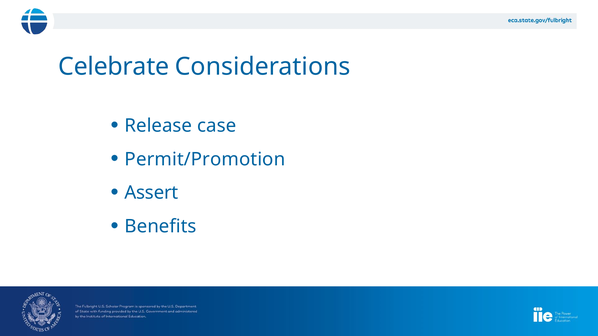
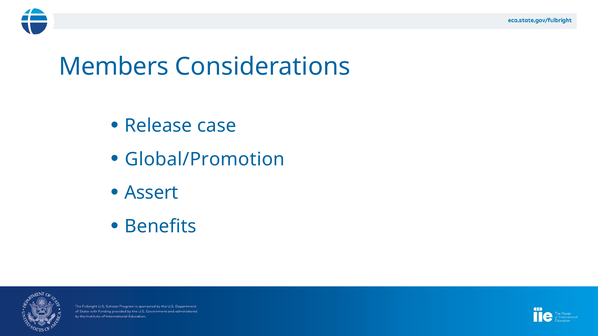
Celebrate: Celebrate -> Members
Permit/Promotion: Permit/Promotion -> Global/Promotion
